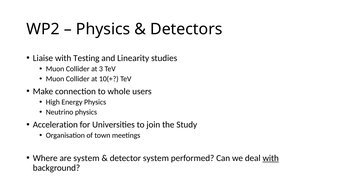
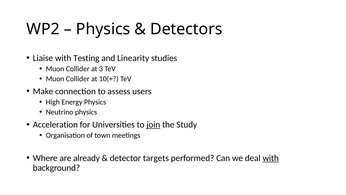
whole: whole -> assess
join underline: none -> present
are system: system -> already
detector system: system -> targets
